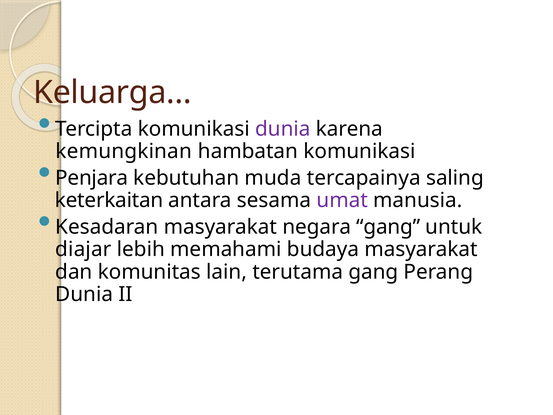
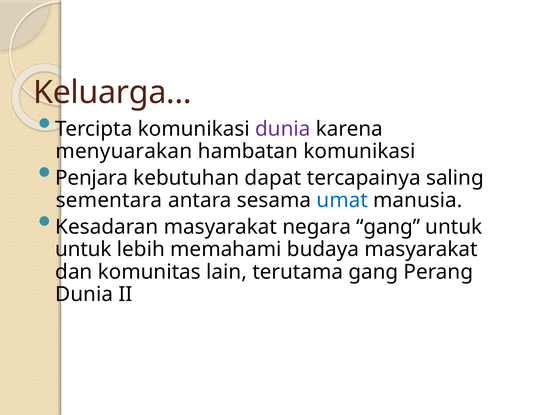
kemungkinan: kemungkinan -> menyuarakan
muda: muda -> dapat
keterkaitan: keterkaitan -> sementara
umat colour: purple -> blue
diajar at (83, 249): diajar -> untuk
